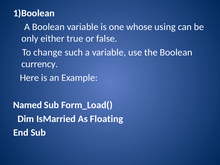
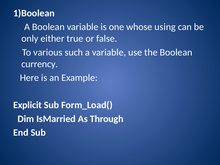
change: change -> various
Named: Named -> Explicit
Floating: Floating -> Through
